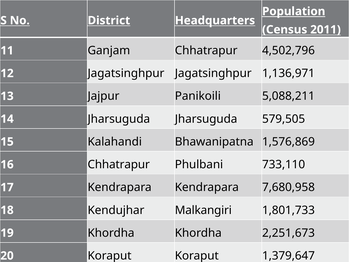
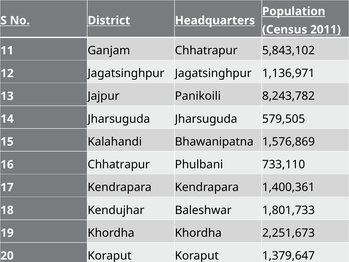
4,502,796: 4,502,796 -> 5,843,102
5,088,211: 5,088,211 -> 8,243,782
7,680,958: 7,680,958 -> 1,400,361
Malkangiri: Malkangiri -> Baleshwar
